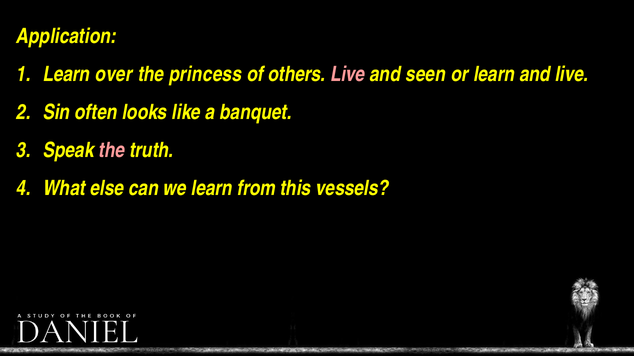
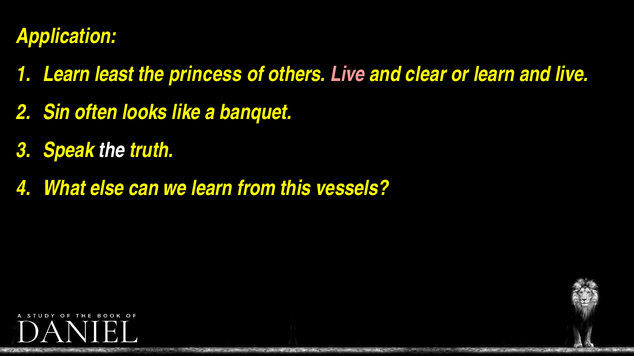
over: over -> least
seen: seen -> clear
the at (112, 151) colour: pink -> white
